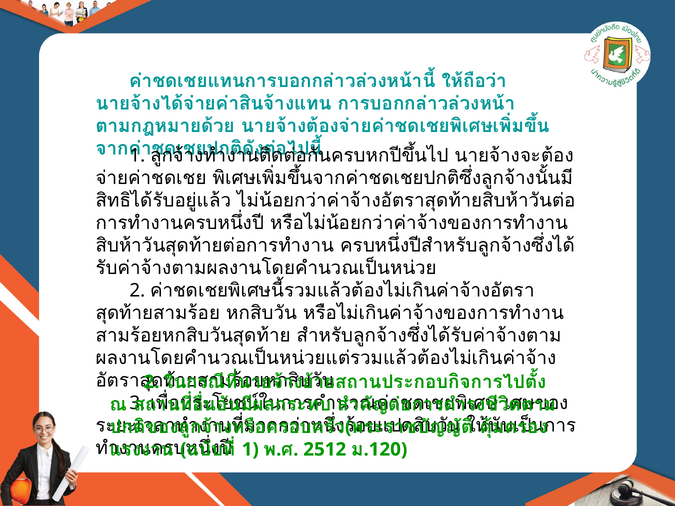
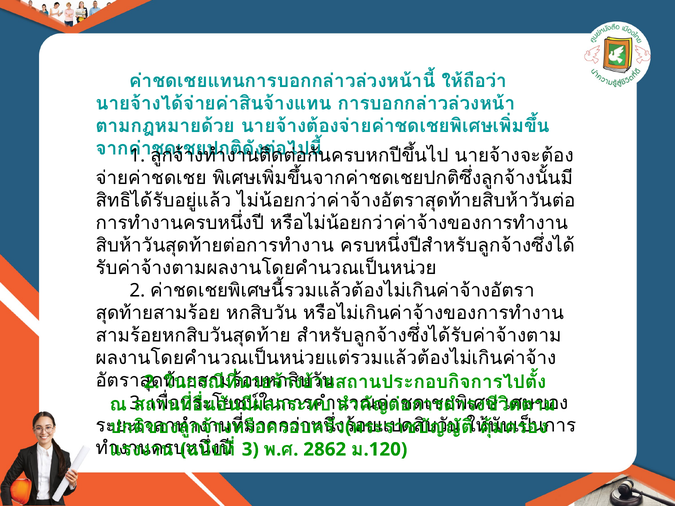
1 at (250, 450): 1 -> 3
2512: 2512 -> 2862
